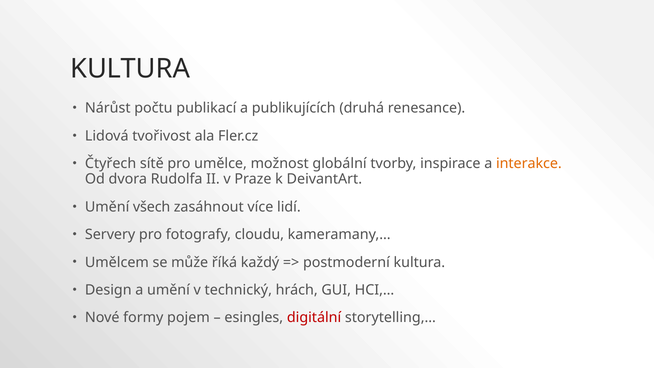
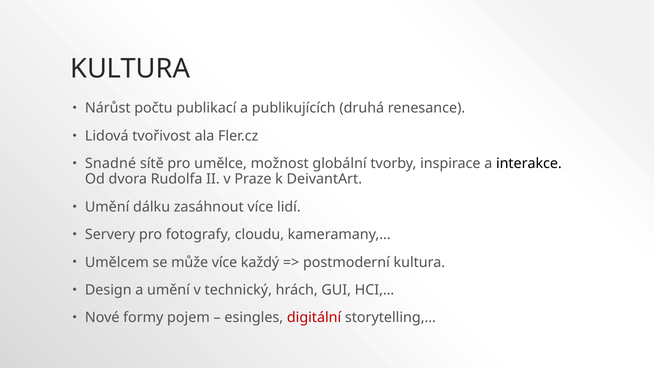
Čtyřech: Čtyřech -> Snadné
interakce colour: orange -> black
všech: všech -> dálku
může říká: říká -> více
